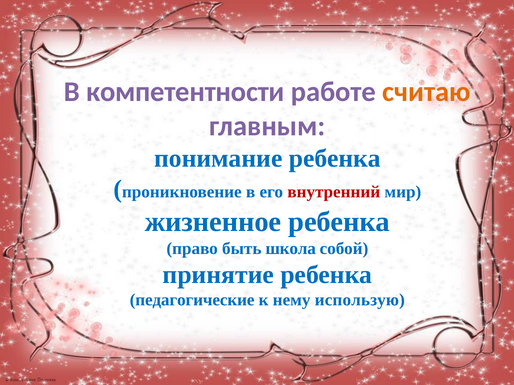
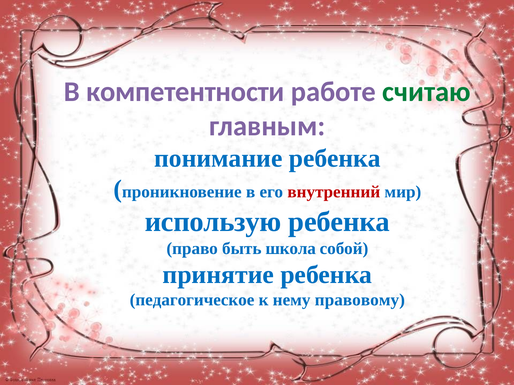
считаю colour: orange -> green
жизненное: жизненное -> использую
педагогические: педагогические -> педагогическое
использую: использую -> правовому
